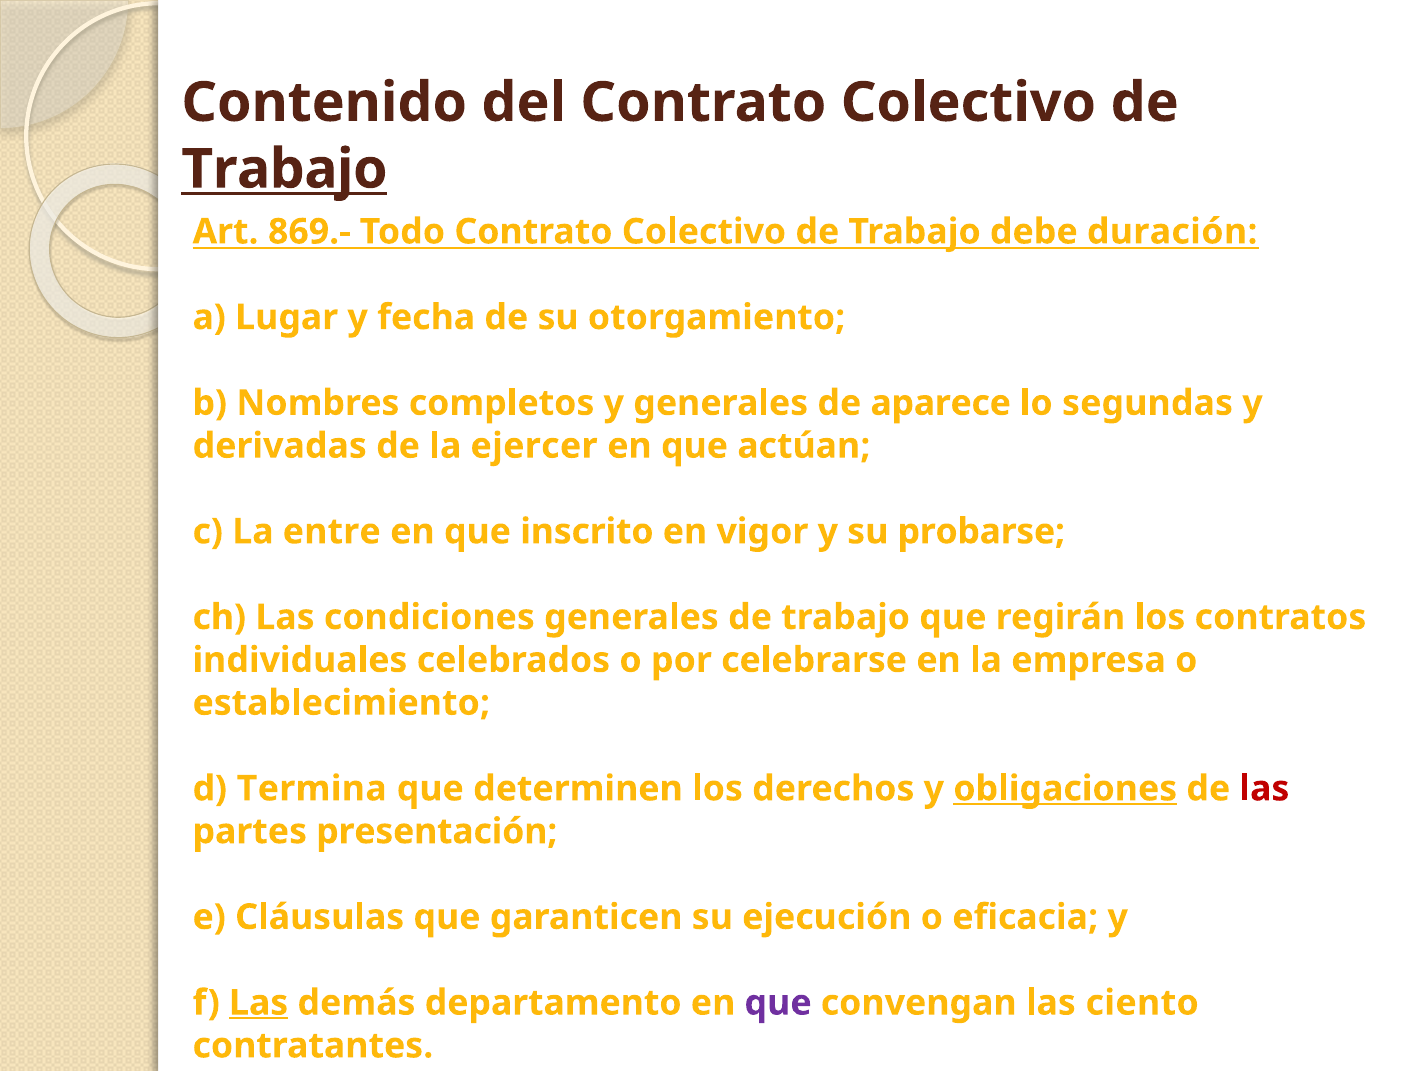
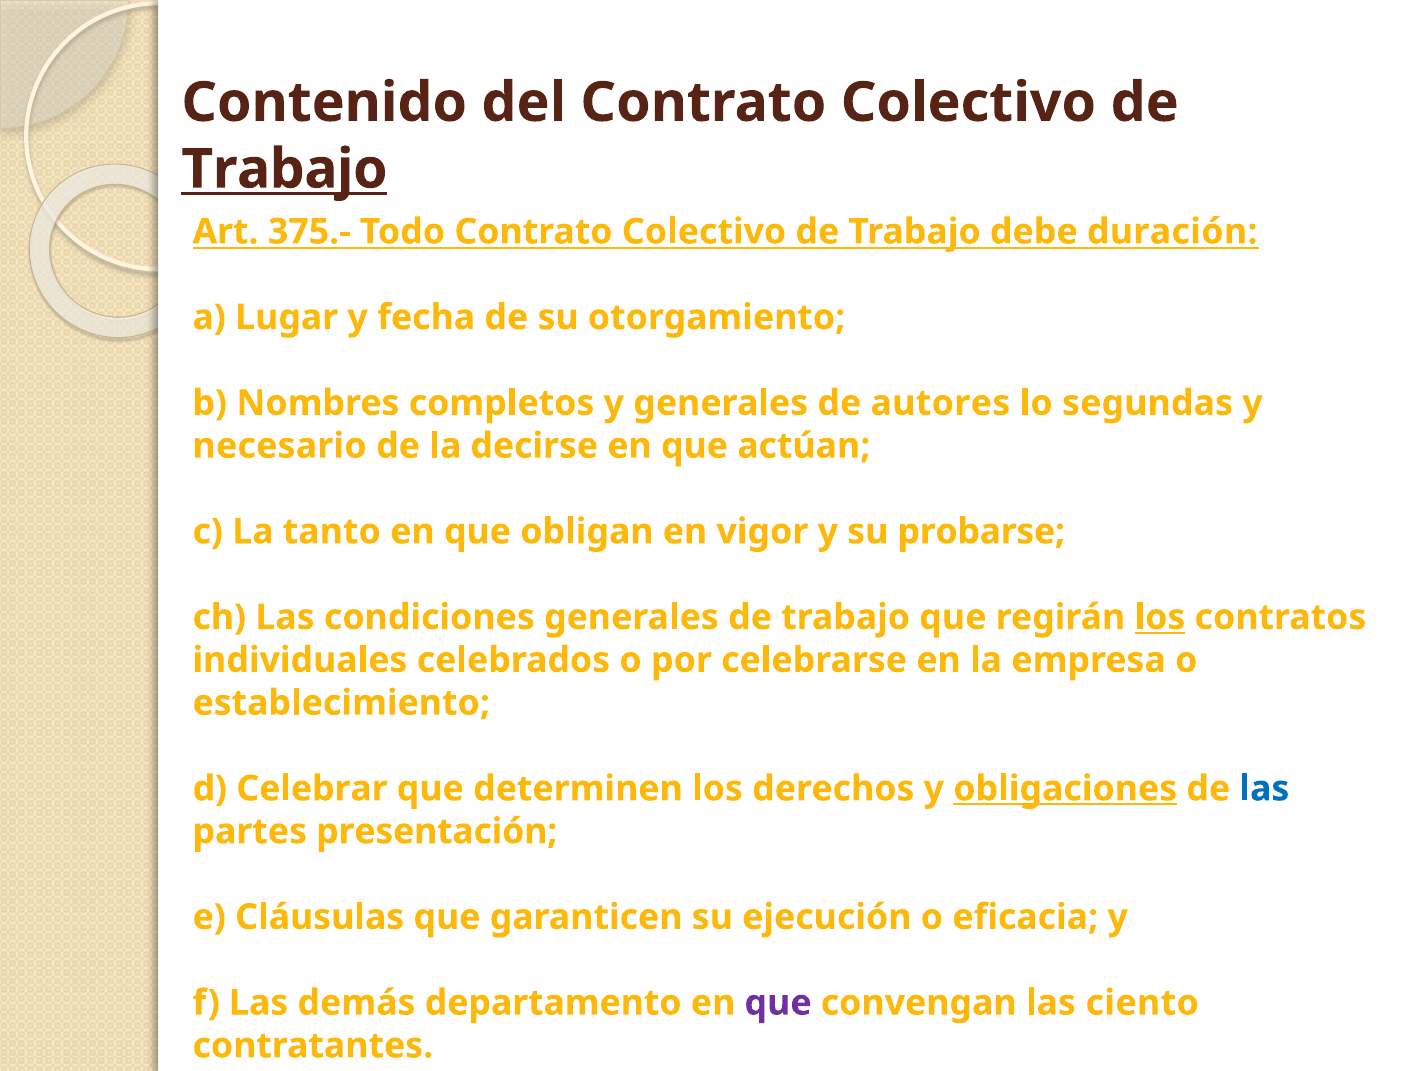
869.-: 869.- -> 375.-
aparece: aparece -> autores
derivadas: derivadas -> necesario
ejercer: ejercer -> decirse
entre: entre -> tanto
inscrito: inscrito -> obligan
los at (1160, 617) underline: none -> present
Termina: Termina -> Celebrar
las at (1264, 789) colour: red -> blue
Las at (259, 1003) underline: present -> none
